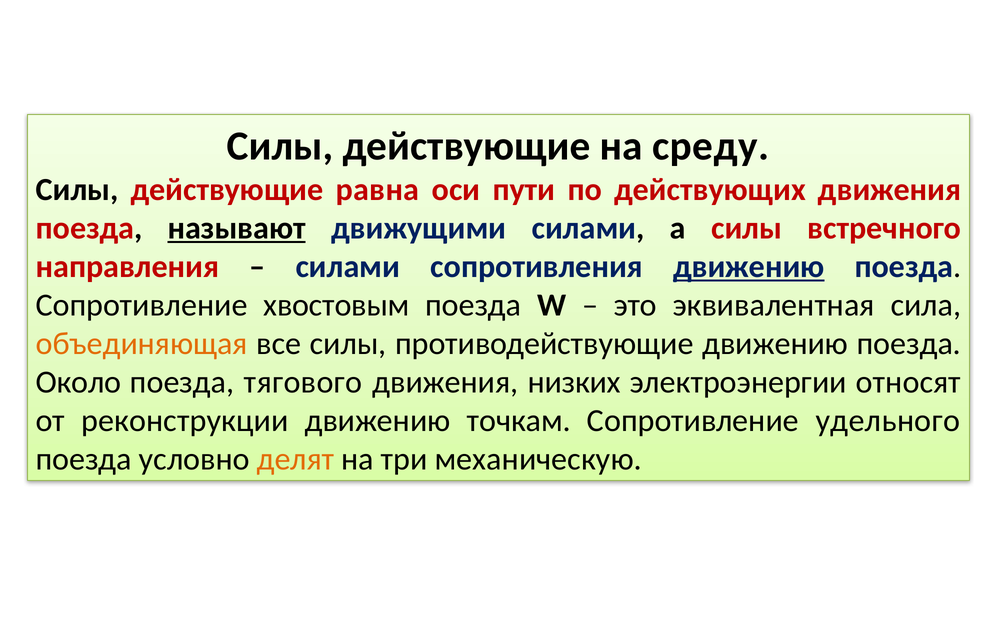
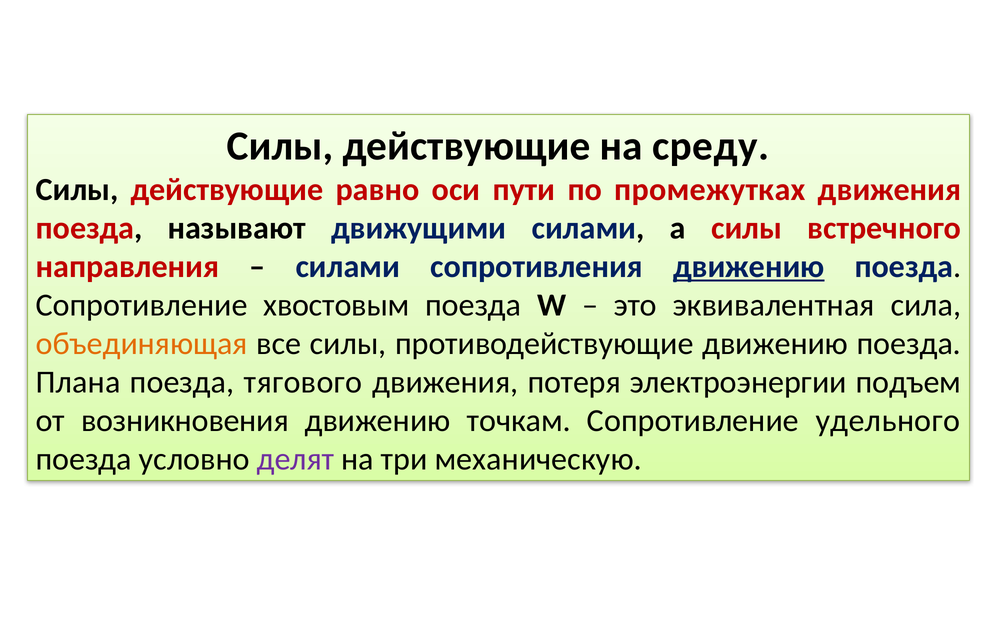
равна: равна -> равно
действующих: действующих -> промежутках
называют underline: present -> none
Около: Около -> Плана
низких: низких -> потеря
относят: относят -> подъем
реконструкции: реконструкции -> возникновения
делят colour: orange -> purple
